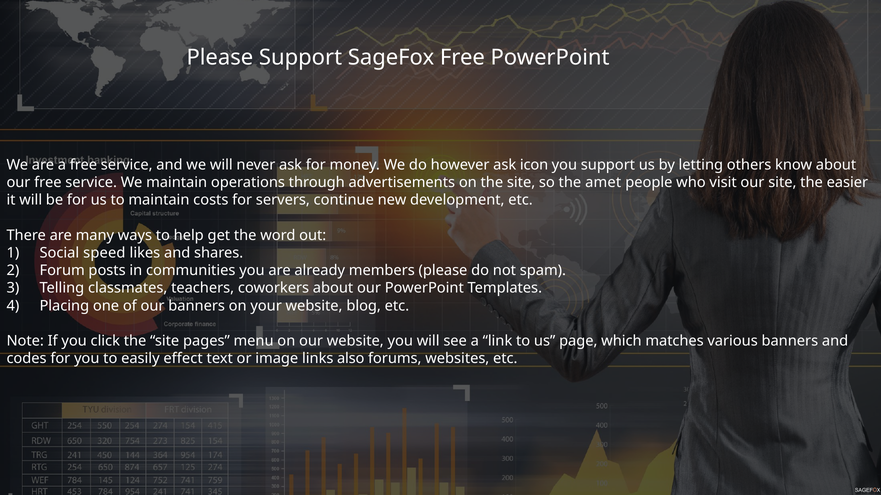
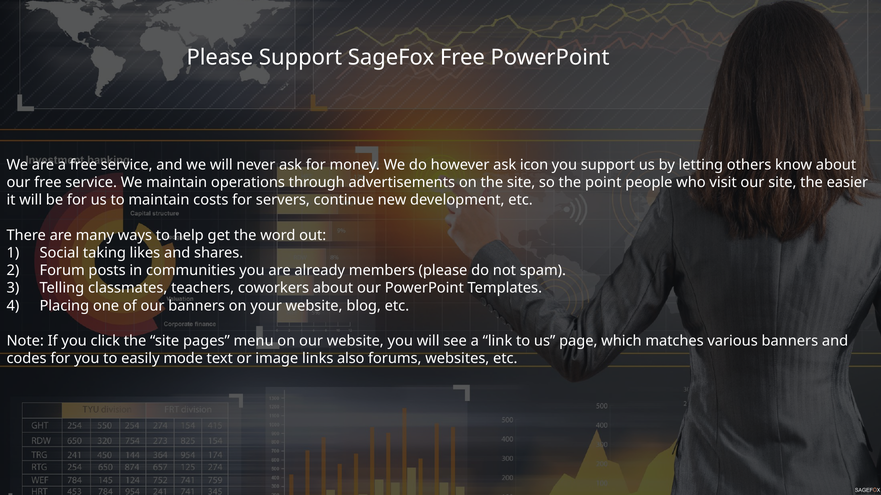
amet: amet -> point
speed: speed -> taking
effect: effect -> mode
